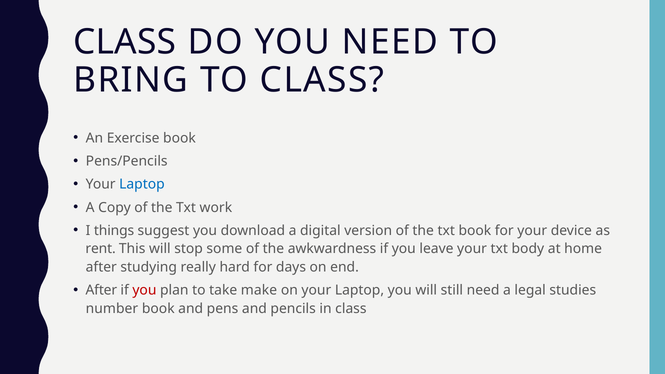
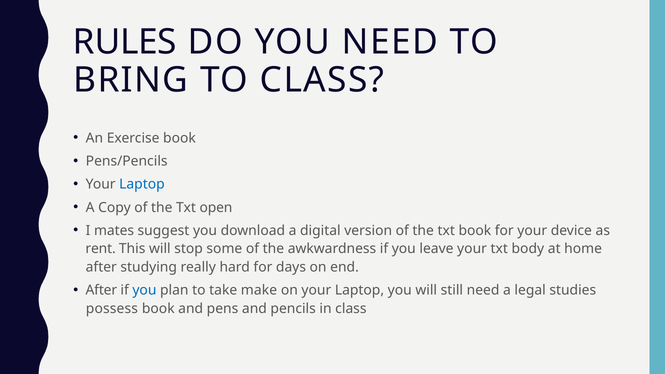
CLASS at (125, 42): CLASS -> RULES
work: work -> open
things: things -> mates
you at (144, 290) colour: red -> blue
number: number -> possess
